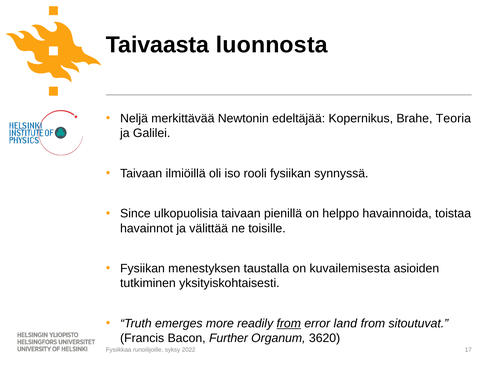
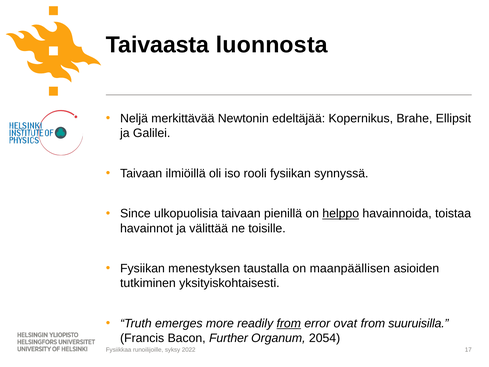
Teoria: Teoria -> Ellipsit
helppo underline: none -> present
kuvailemisesta: kuvailemisesta -> maanpäällisen
land: land -> ovat
sitoutuvat: sitoutuvat -> suuruisilla
3620: 3620 -> 2054
